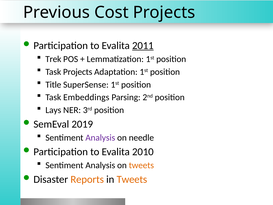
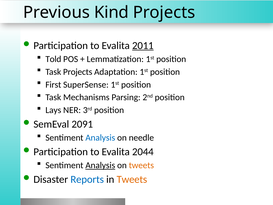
Cost: Cost -> Kind
Trek: Trek -> Told
Title: Title -> First
Embeddings: Embeddings -> Mechanisms
2019: 2019 -> 2091
Analysis at (100, 138) colour: purple -> blue
2010: 2010 -> 2044
Analysis at (100, 165) underline: none -> present
Reports colour: orange -> blue
